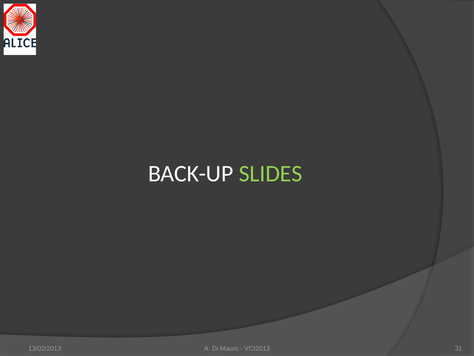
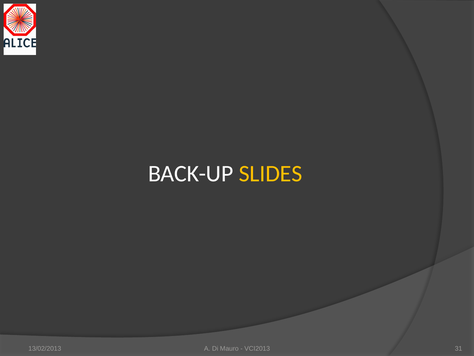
SLIDES colour: light green -> yellow
